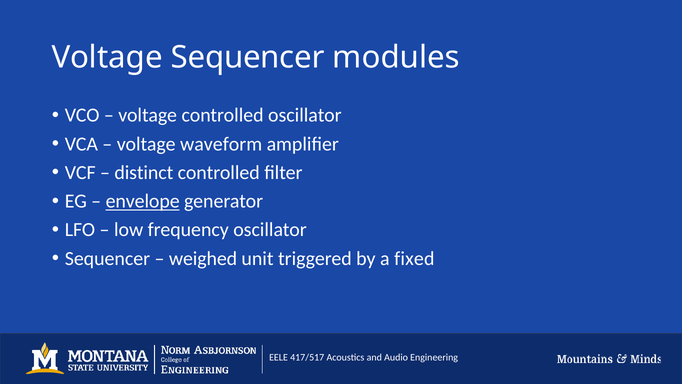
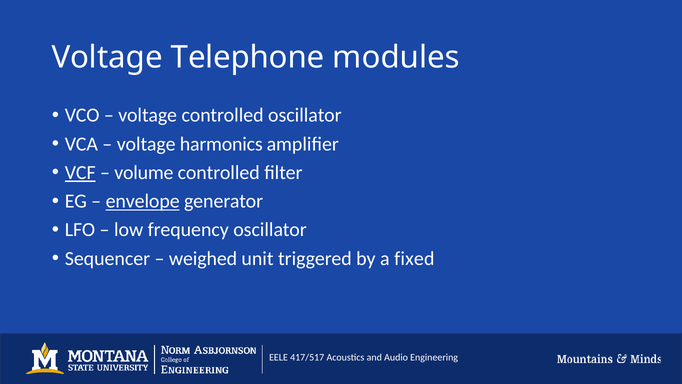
Voltage Sequencer: Sequencer -> Telephone
waveform: waveform -> harmonics
VCF underline: none -> present
distinct: distinct -> volume
